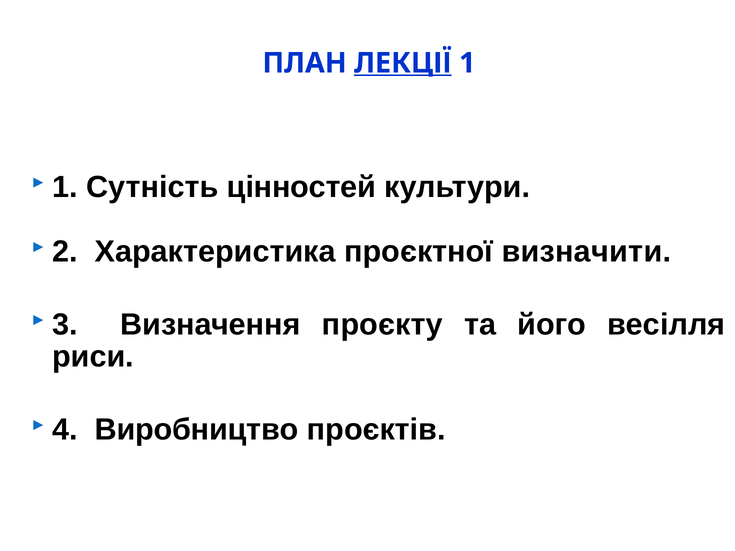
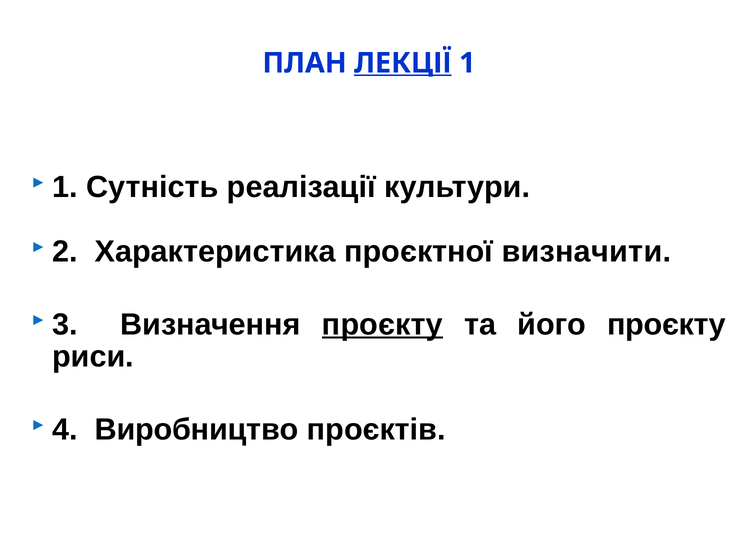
цінностей: цінностей -> реалізації
проєкту at (382, 325) underline: none -> present
його весілля: весілля -> проєкту
